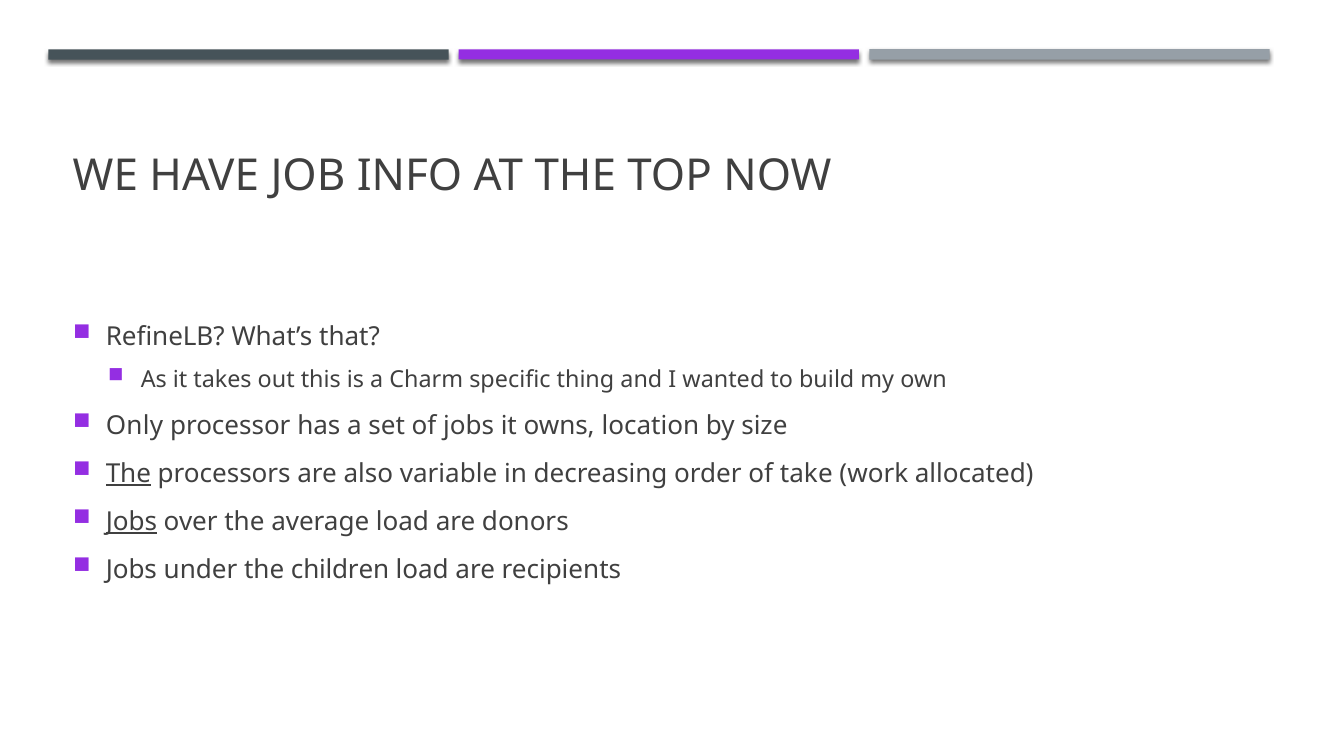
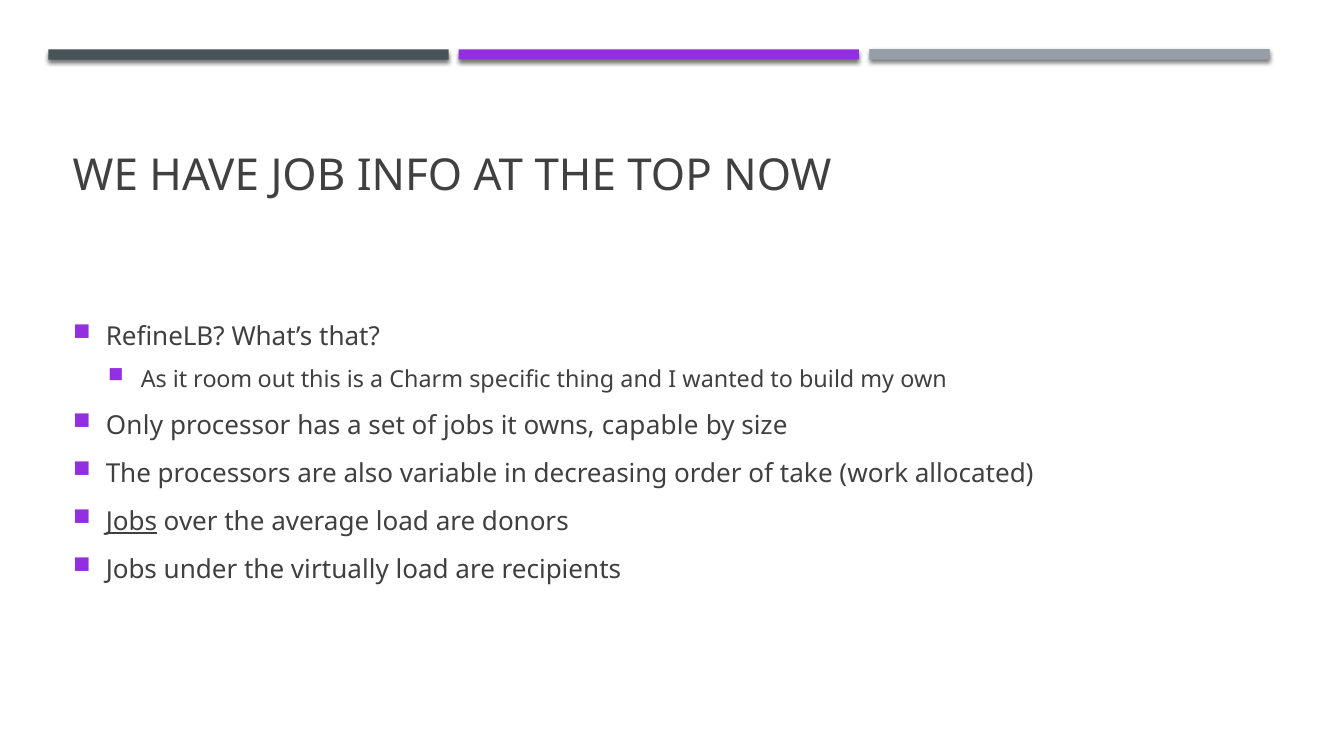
takes: takes -> room
location: location -> capable
The at (128, 473) underline: present -> none
children: children -> virtually
